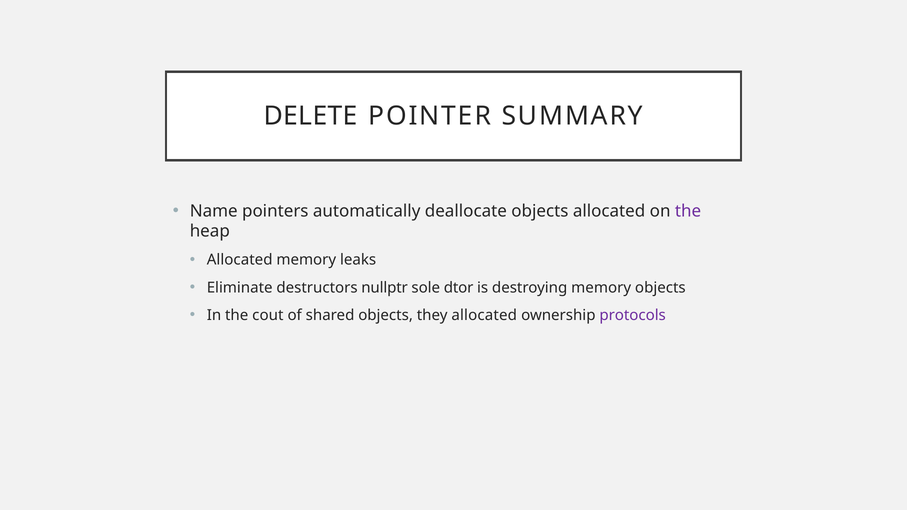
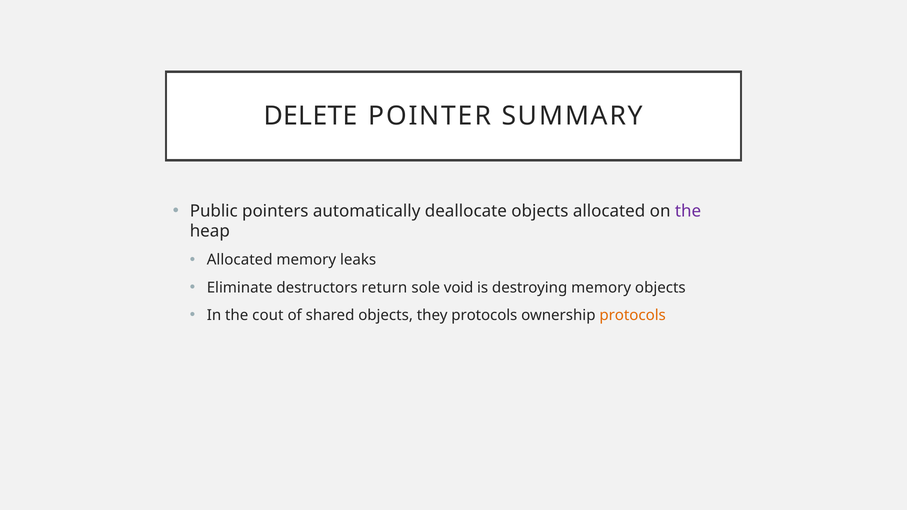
Name: Name -> Public
nullptr: nullptr -> return
dtor: dtor -> void
they allocated: allocated -> protocols
protocols at (633, 315) colour: purple -> orange
